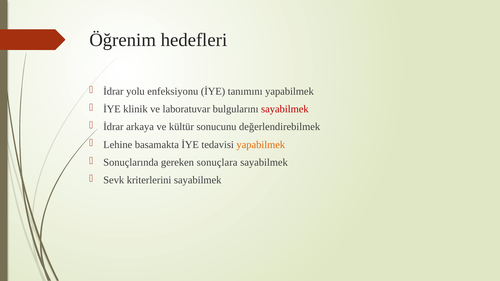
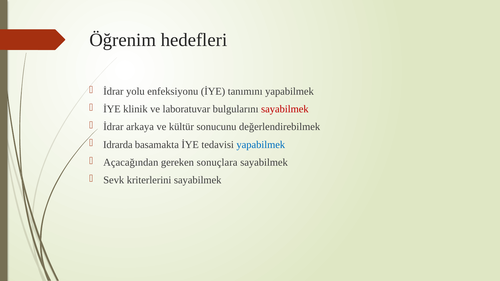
Lehine: Lehine -> Idrarda
yapabilmek at (261, 145) colour: orange -> blue
Sonuçlarında: Sonuçlarında -> Açacağından
